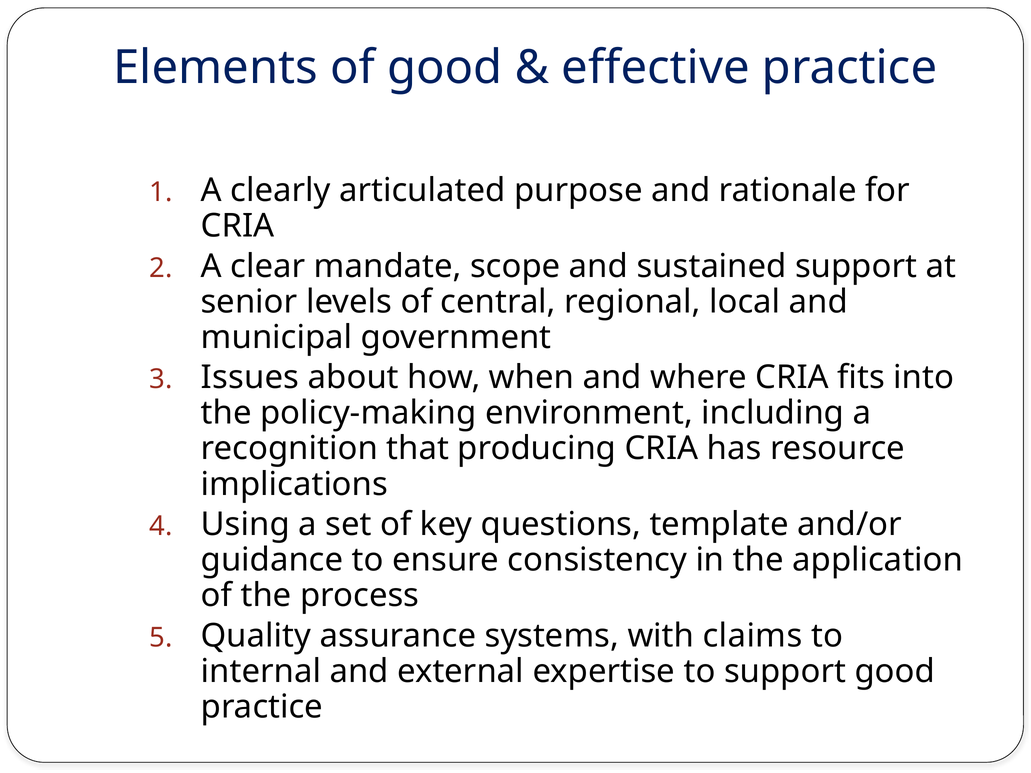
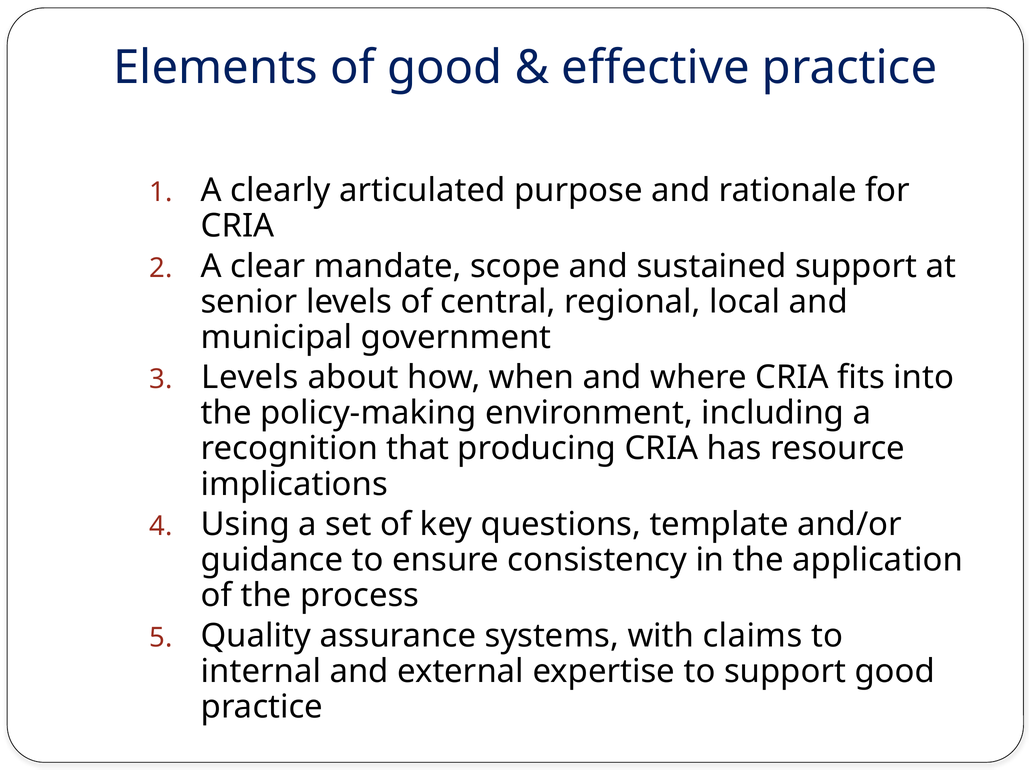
Issues at (250, 378): Issues -> Levels
